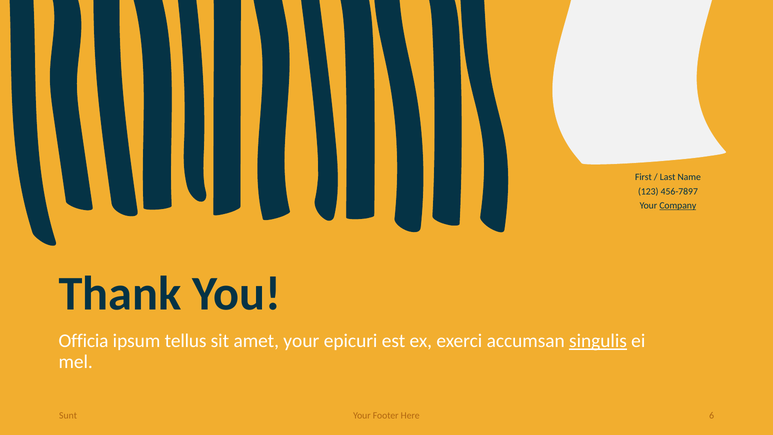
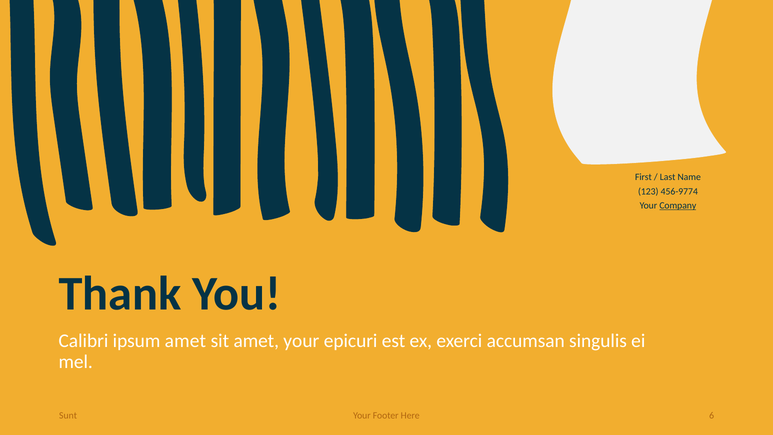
456-7897: 456-7897 -> 456-9774
Officia: Officia -> Calibri
ipsum tellus: tellus -> amet
singulis underline: present -> none
